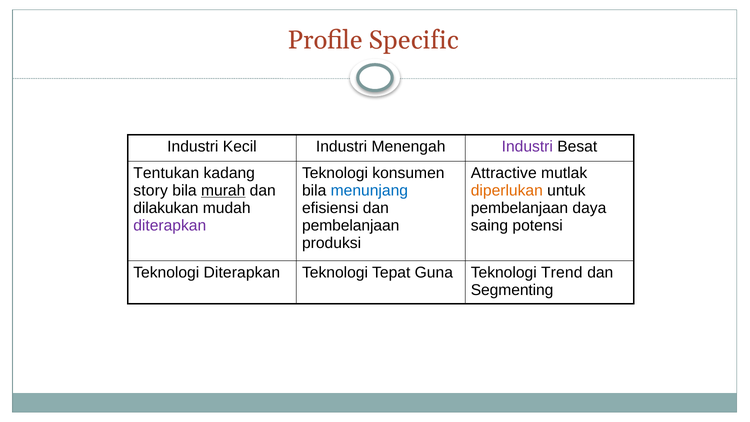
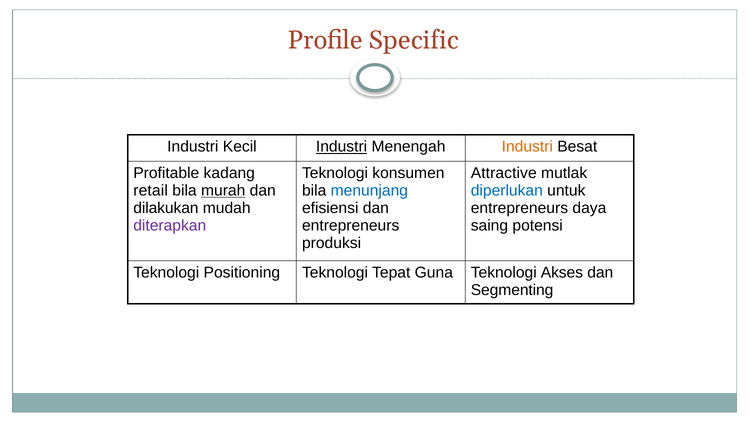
Industri at (342, 147) underline: none -> present
Industri at (527, 147) colour: purple -> orange
Tentukan: Tentukan -> Profitable
story: story -> retail
diperlukan colour: orange -> blue
pembelanjaan at (519, 208): pembelanjaan -> entrepreneurs
pembelanjaan at (351, 225): pembelanjaan -> entrepreneurs
Teknologi Diterapkan: Diterapkan -> Positioning
Trend: Trend -> Akses
